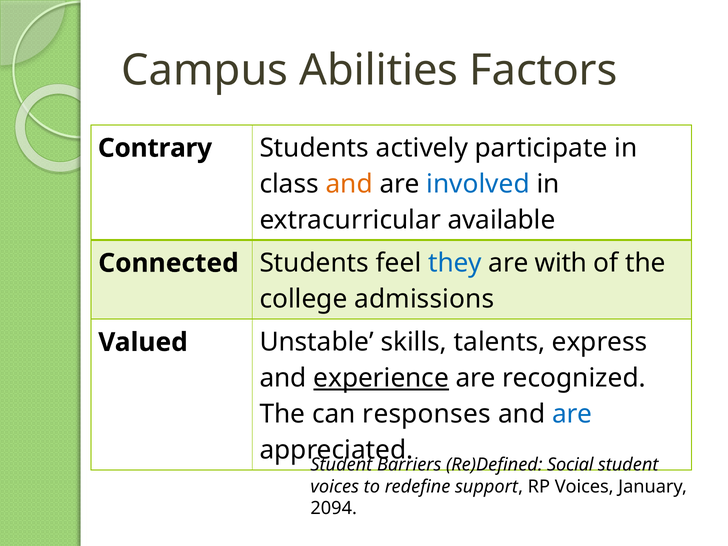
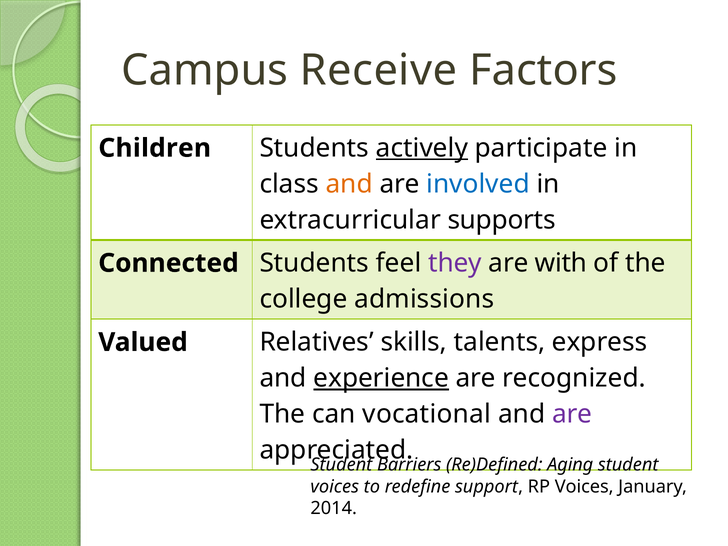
Abilities: Abilities -> Receive
Contrary: Contrary -> Children
actively underline: none -> present
available: available -> supports
they colour: blue -> purple
Unstable: Unstable -> Relatives
responses: responses -> vocational
are at (572, 414) colour: blue -> purple
Social: Social -> Aging
2094: 2094 -> 2014
